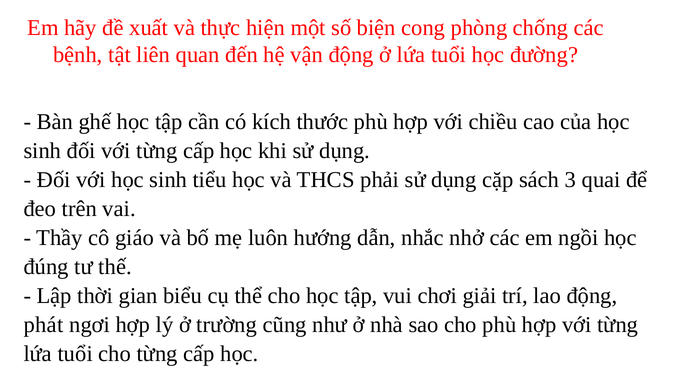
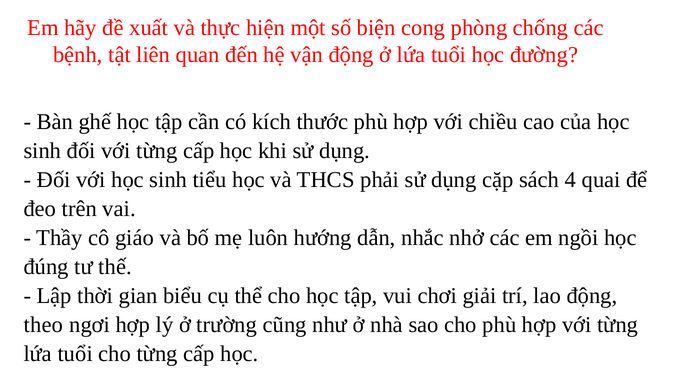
3: 3 -> 4
phát: phát -> theo
